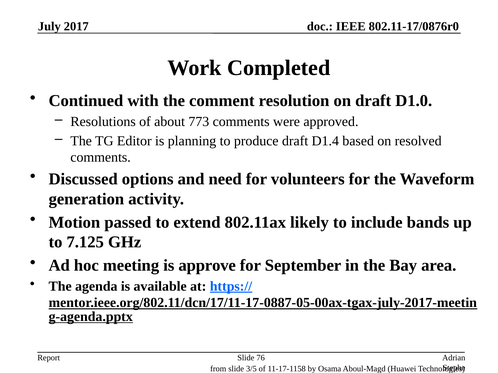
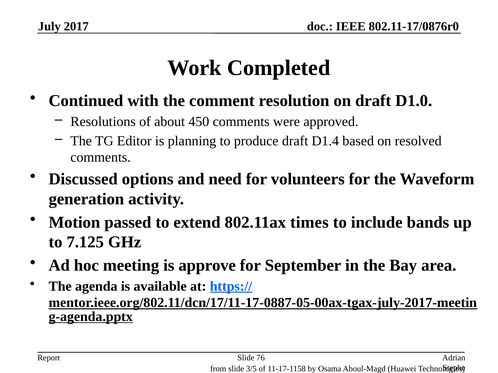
773: 773 -> 450
likely: likely -> times
